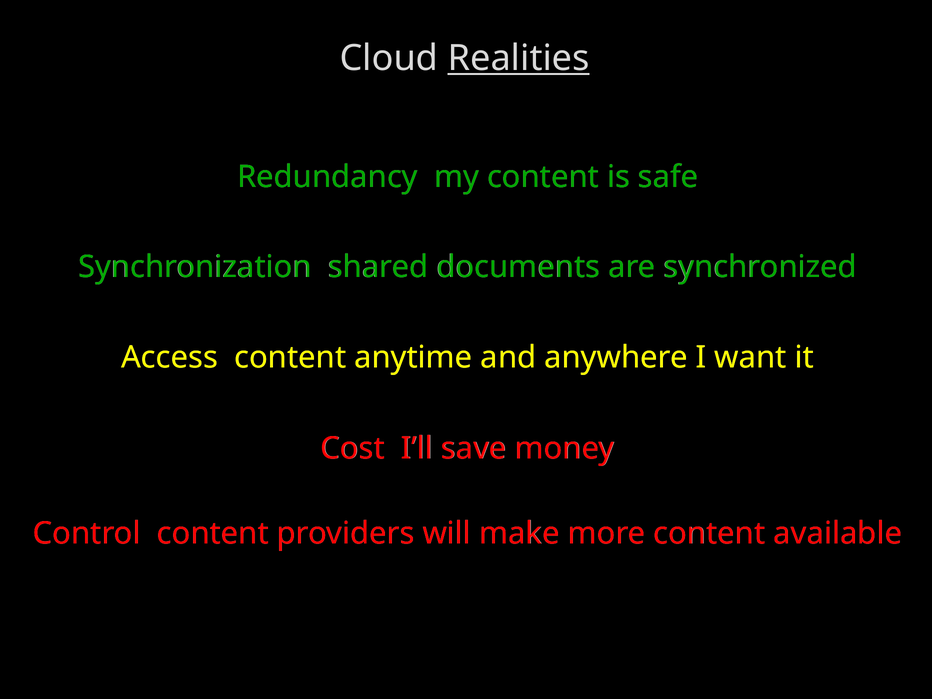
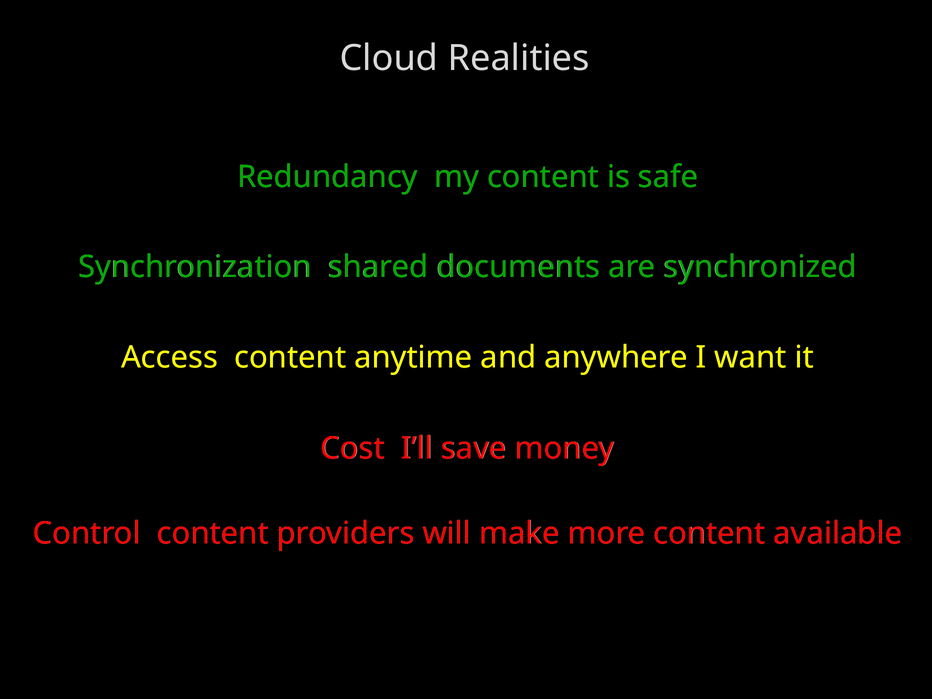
Realities underline: present -> none
